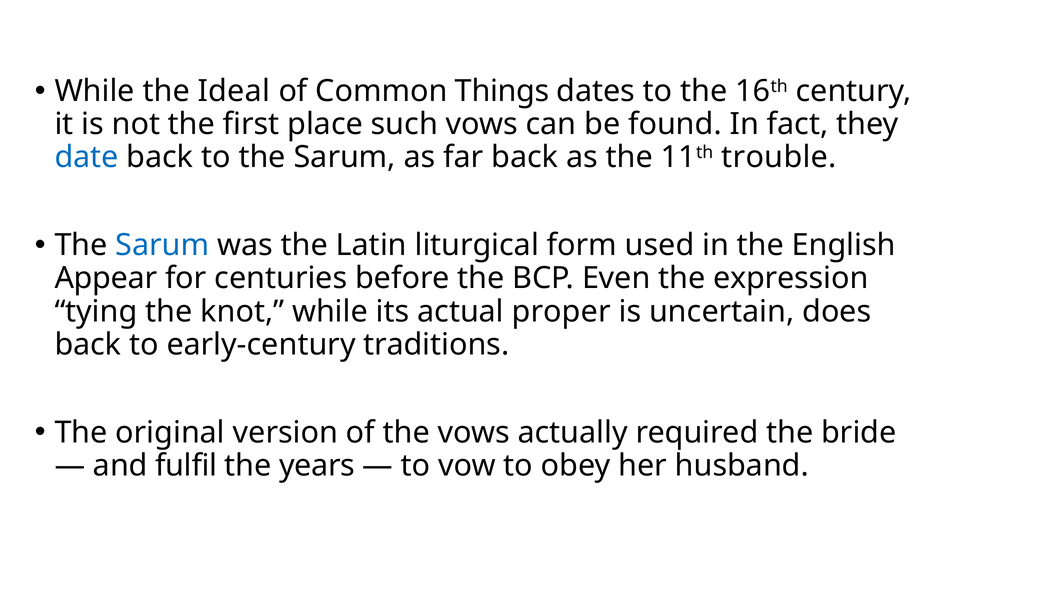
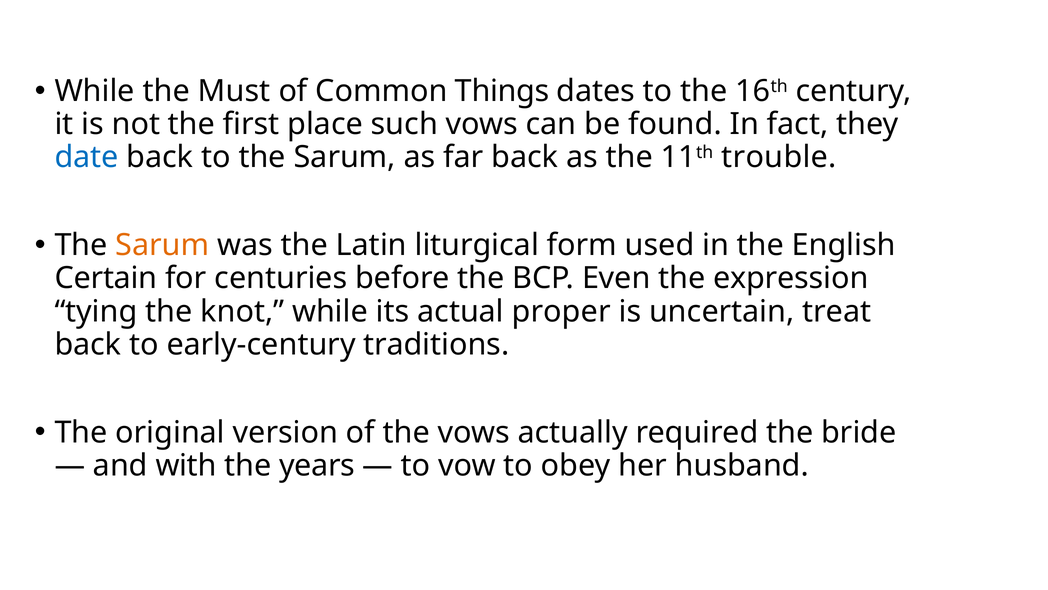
Ideal: Ideal -> Must
Sarum at (162, 245) colour: blue -> orange
Appear: Appear -> Certain
does: does -> treat
fulfil: fulfil -> with
